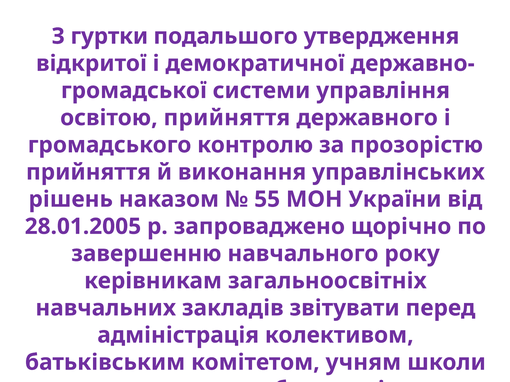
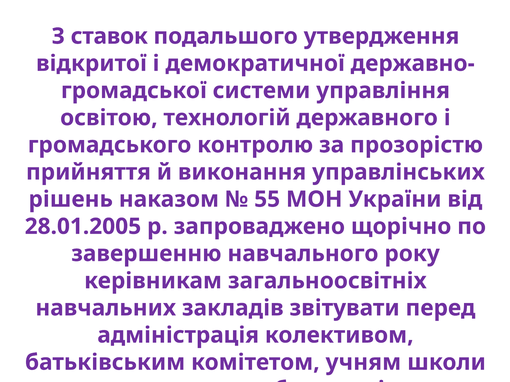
гуртки: гуртки -> ставок
освітою прийняття: прийняття -> технологій
